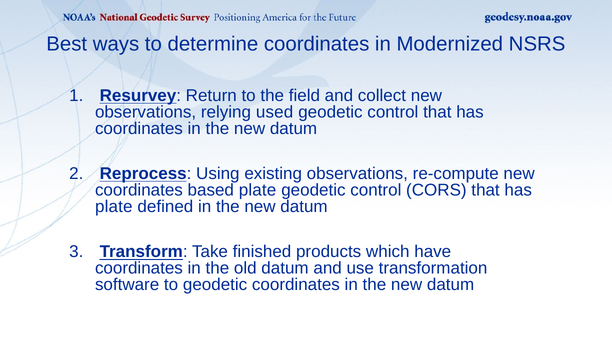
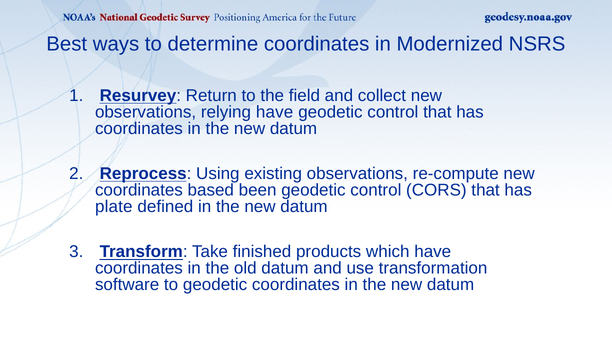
relying used: used -> have
based plate: plate -> been
